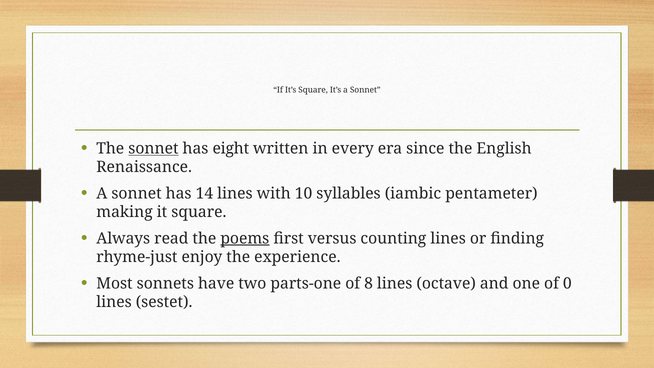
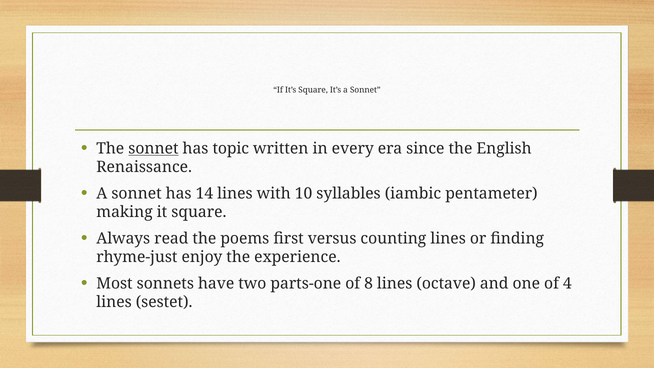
eight: eight -> topic
poems underline: present -> none
0: 0 -> 4
